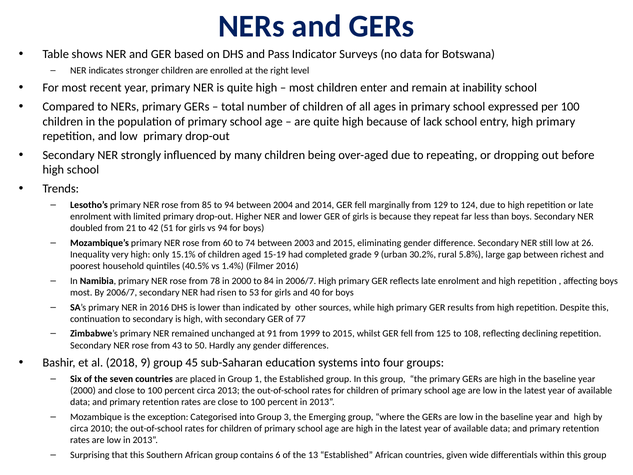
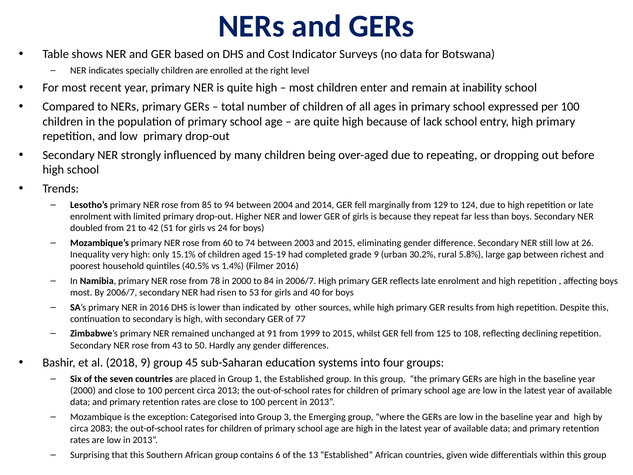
Pass: Pass -> Cost
stronger: stronger -> specially
vs 94: 94 -> 24
2010: 2010 -> 2083
